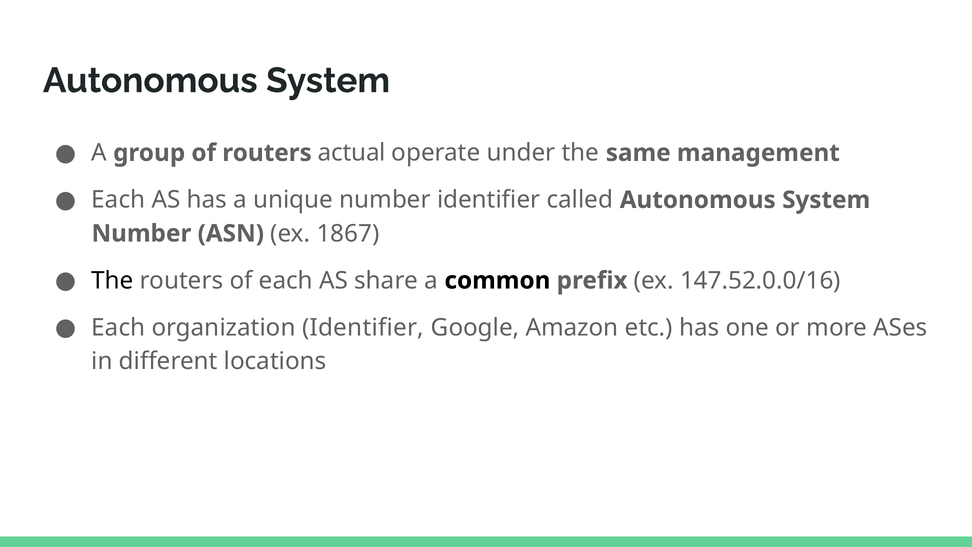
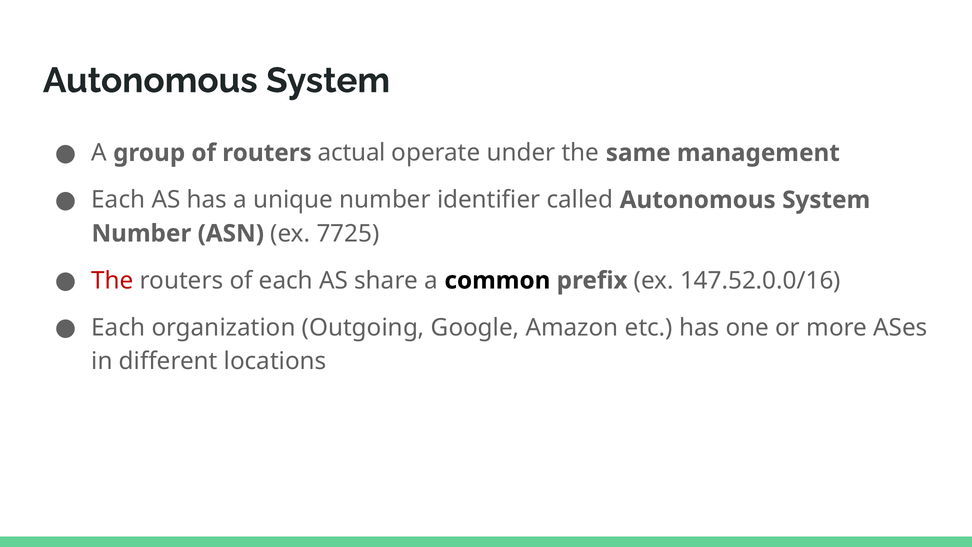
1867: 1867 -> 7725
The at (113, 280) colour: black -> red
organization Identifier: Identifier -> Outgoing
